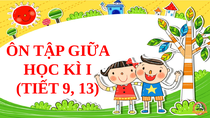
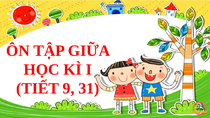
13: 13 -> 31
